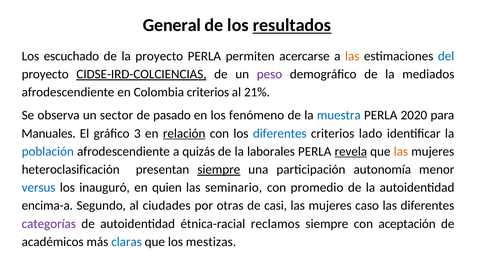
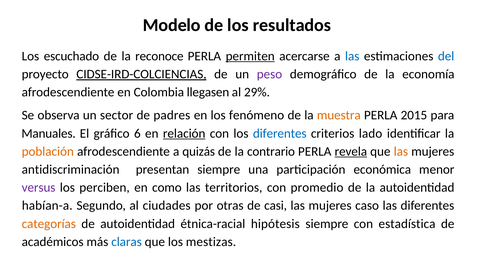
General: General -> Modelo
resultados underline: present -> none
la proyecto: proyecto -> reconoce
permiten underline: none -> present
las at (352, 56) colour: orange -> blue
mediados: mediados -> economía
Colombia criterios: criterios -> llegasen
21%: 21% -> 29%
pasado: pasado -> padres
muestra colour: blue -> orange
2020: 2020 -> 2015
3: 3 -> 6
población colour: blue -> orange
laborales: laborales -> contrario
heteroclasificación: heteroclasificación -> antidiscriminación
siempre at (219, 169) underline: present -> none
autonomía: autonomía -> económica
versus colour: blue -> purple
inauguró: inauguró -> perciben
quien: quien -> como
seminario: seminario -> territorios
encima-a: encima-a -> habían-a
categorías colour: purple -> orange
reclamos: reclamos -> hipótesis
aceptación: aceptación -> estadística
